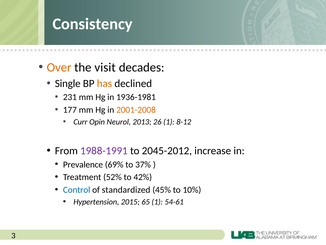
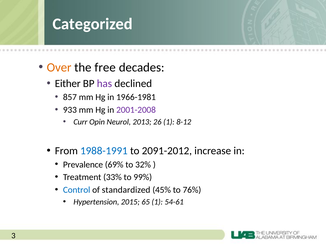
Consistency: Consistency -> Categorized
visit: visit -> free
Single: Single -> Either
has colour: orange -> purple
231: 231 -> 857
1936-1981: 1936-1981 -> 1966-1981
177: 177 -> 933
2001-2008 colour: orange -> purple
1988-1991 colour: purple -> blue
2045-2012: 2045-2012 -> 2091-2012
37%: 37% -> 32%
52%: 52% -> 33%
42%: 42% -> 99%
10%: 10% -> 76%
